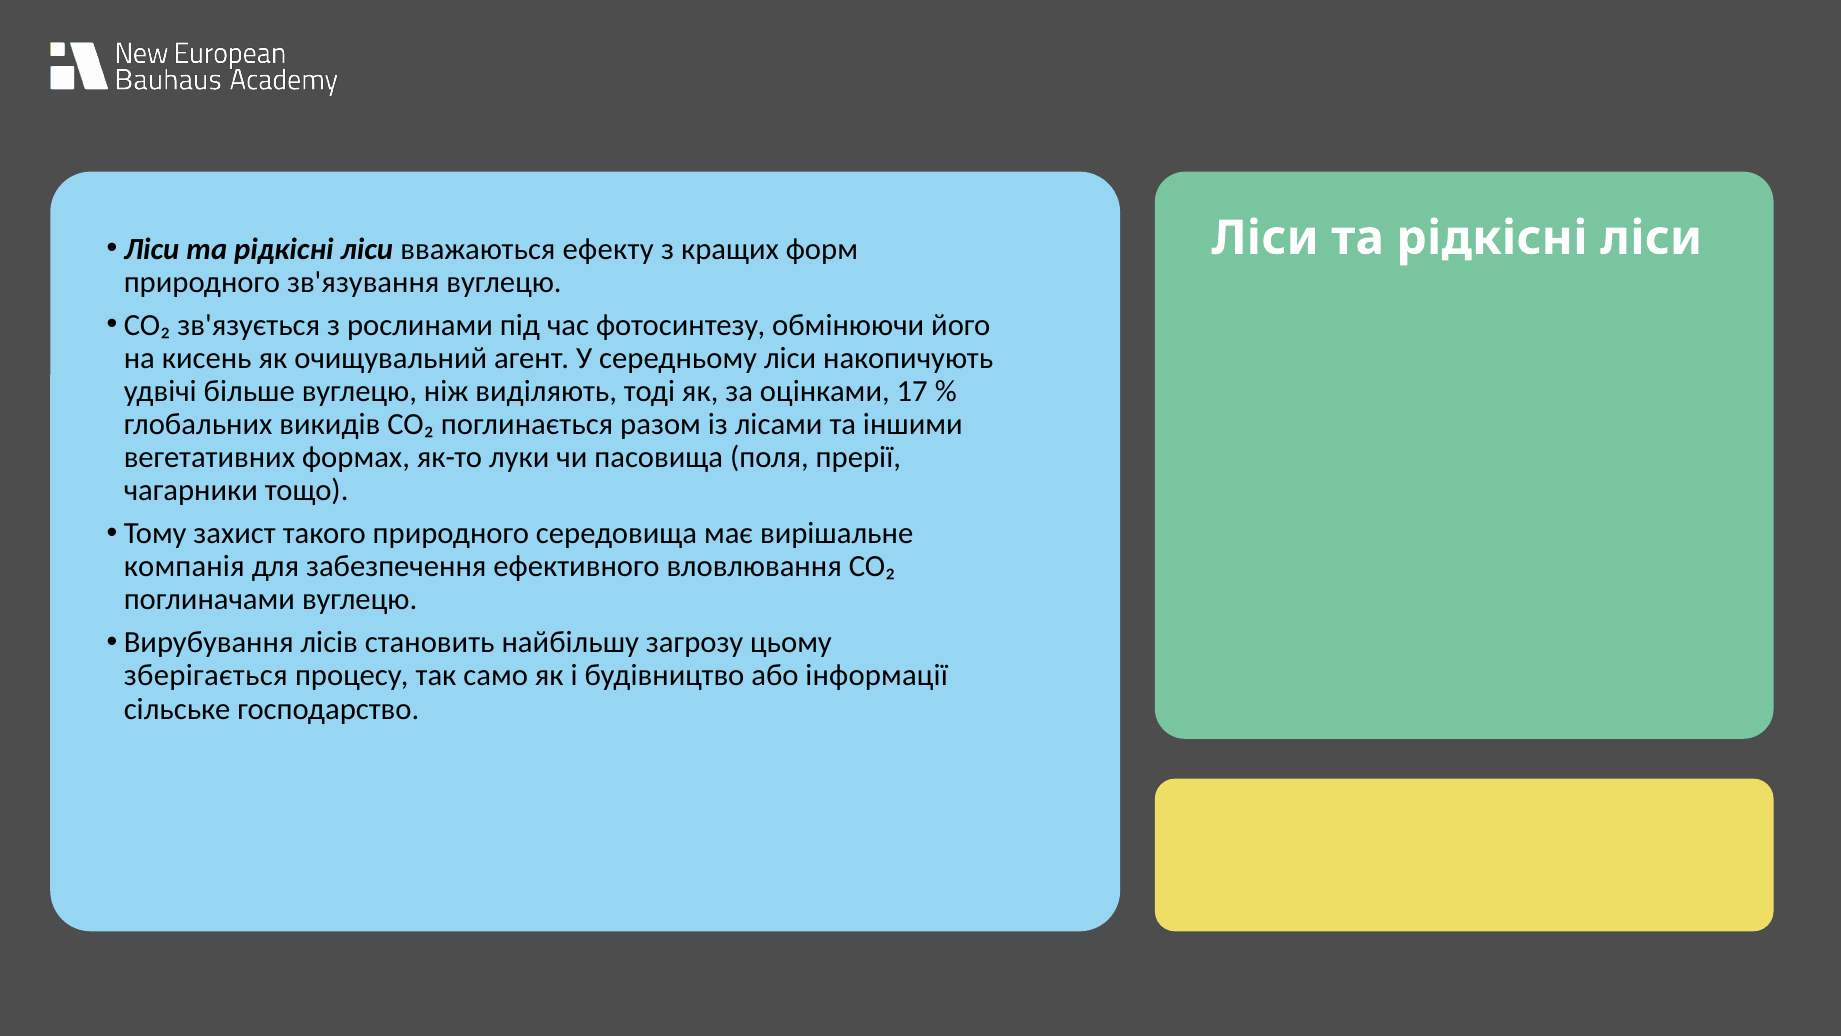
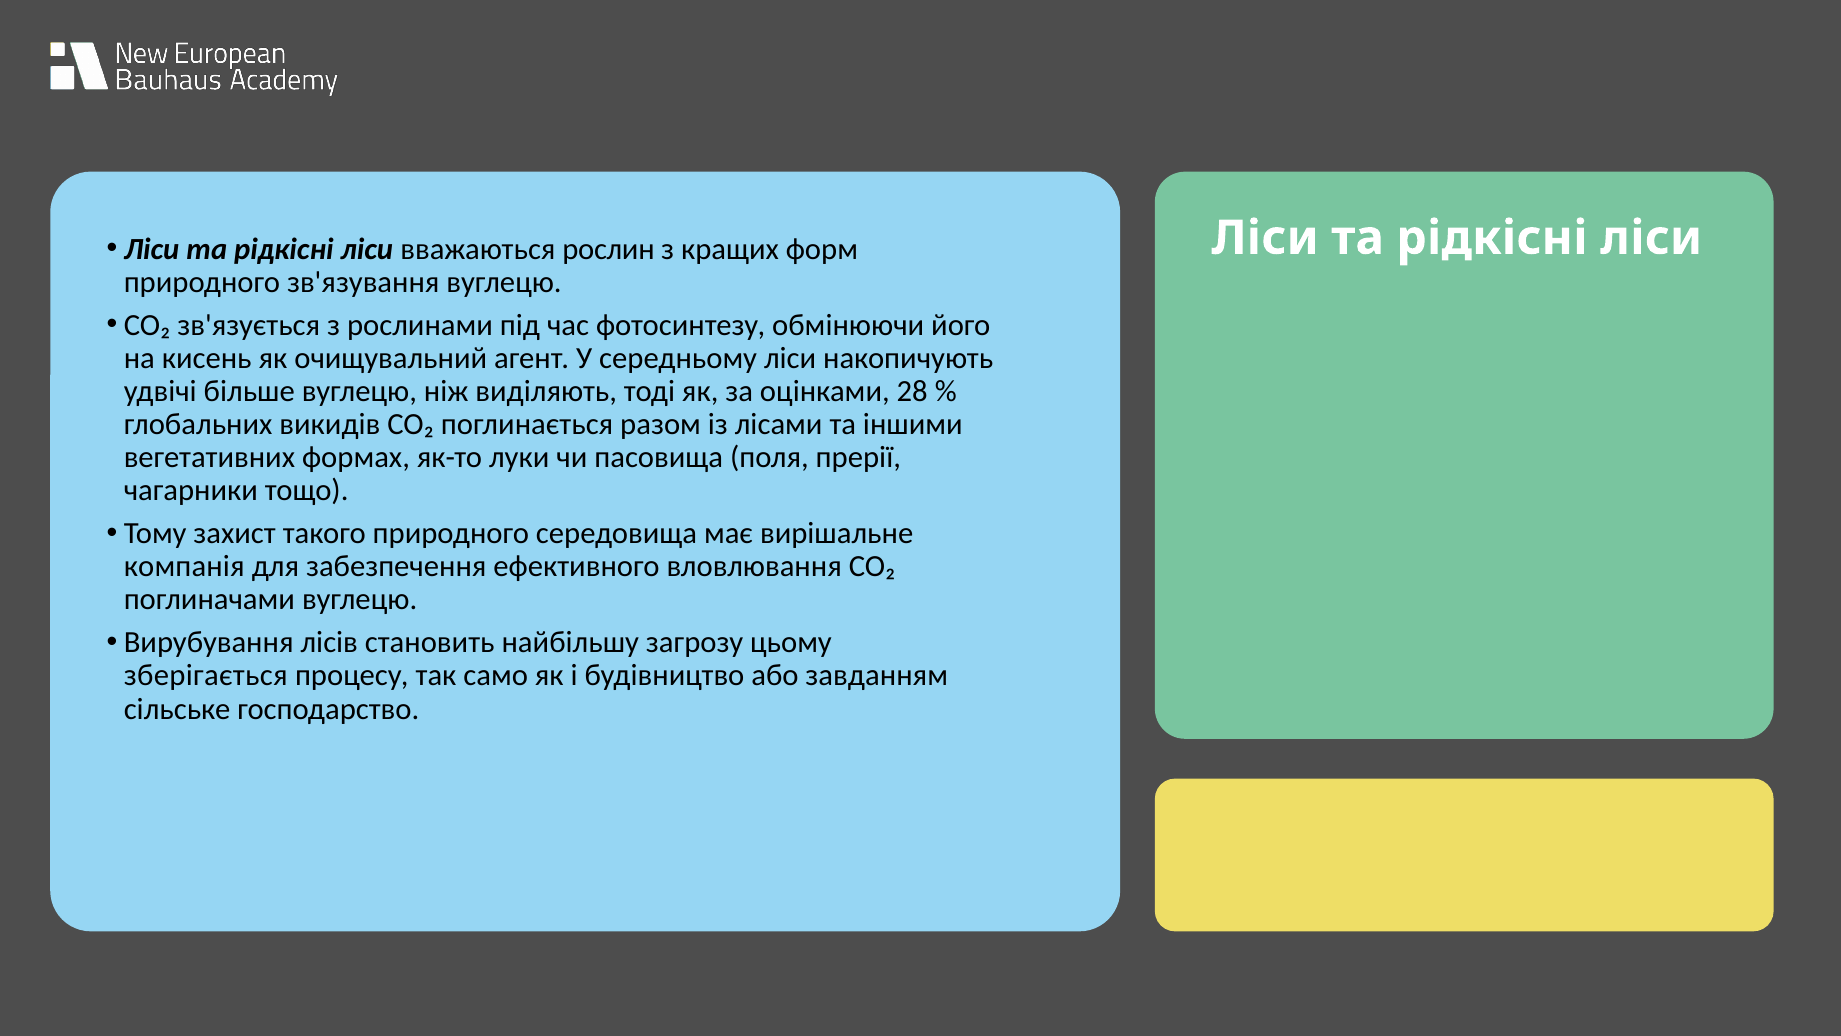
ефекту: ефекту -> рослин
17: 17 -> 28
інформації: інформації -> завданням
